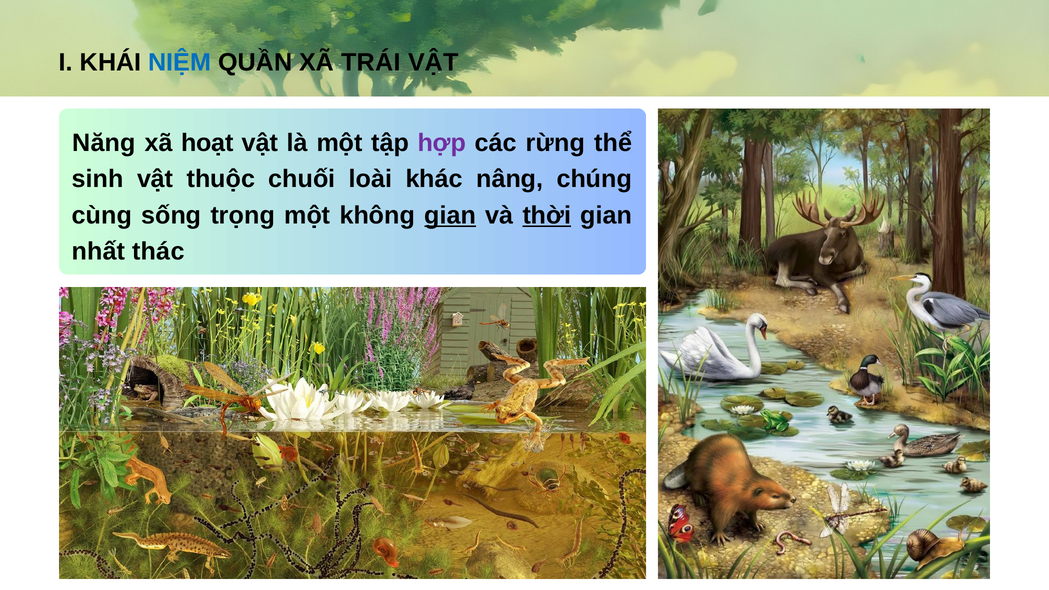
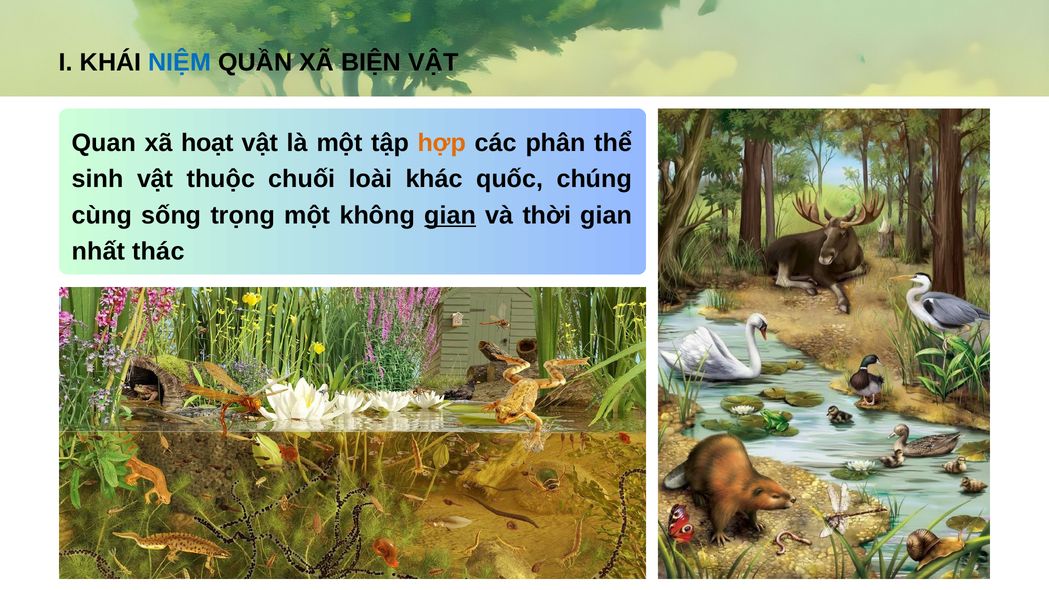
TRÁI: TRÁI -> BIỆN
Năng: Năng -> Quan
hợp colour: purple -> orange
rừng: rừng -> phân
nâng: nâng -> quốc
thời underline: present -> none
